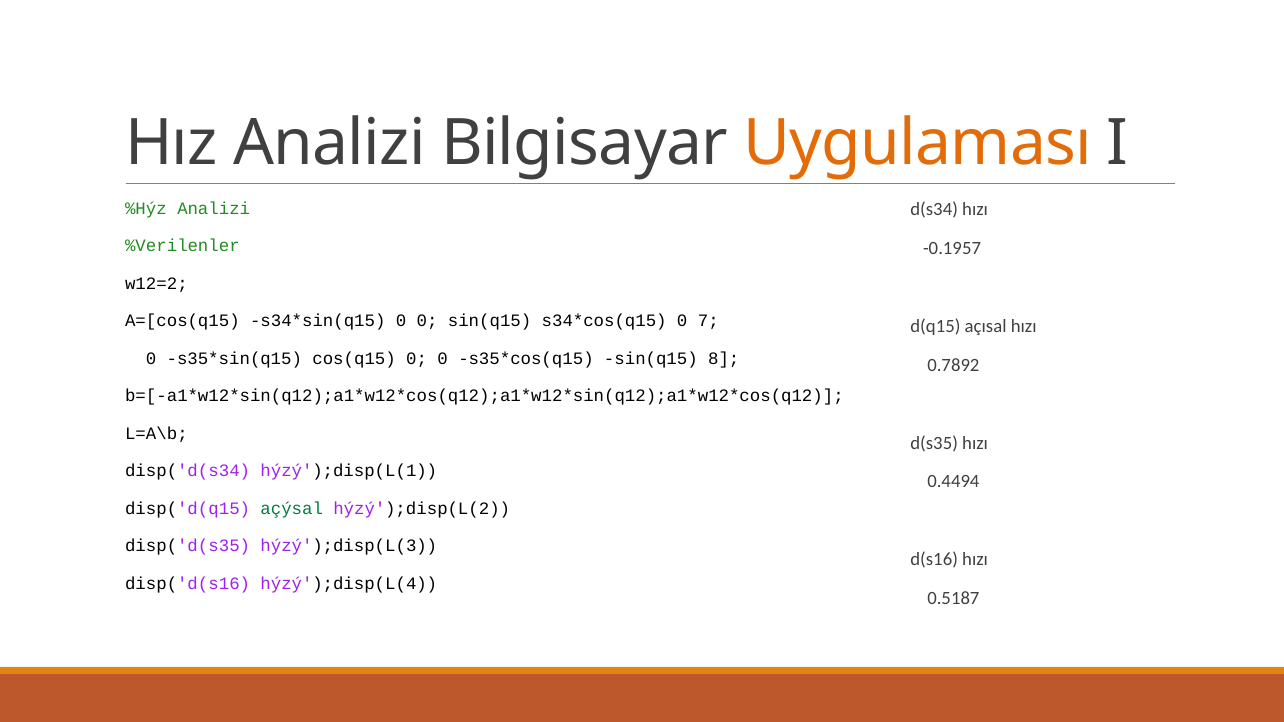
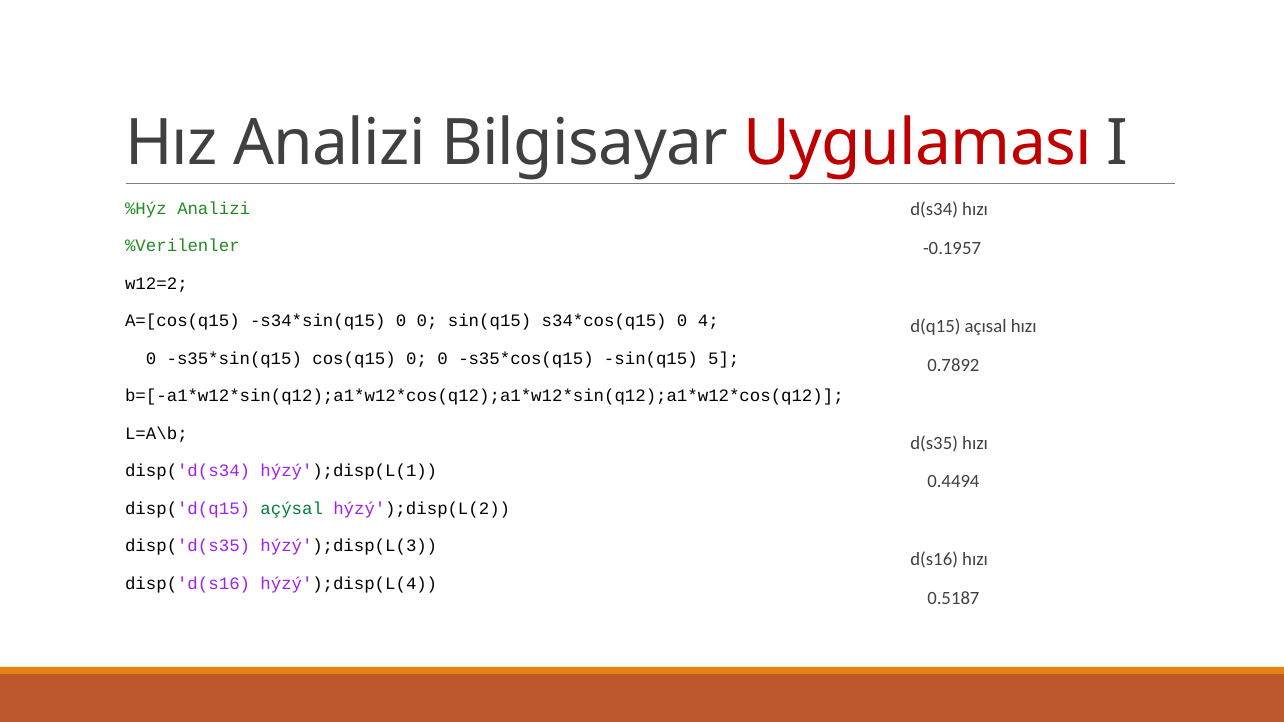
Uygulaması colour: orange -> red
7: 7 -> 4
8: 8 -> 5
